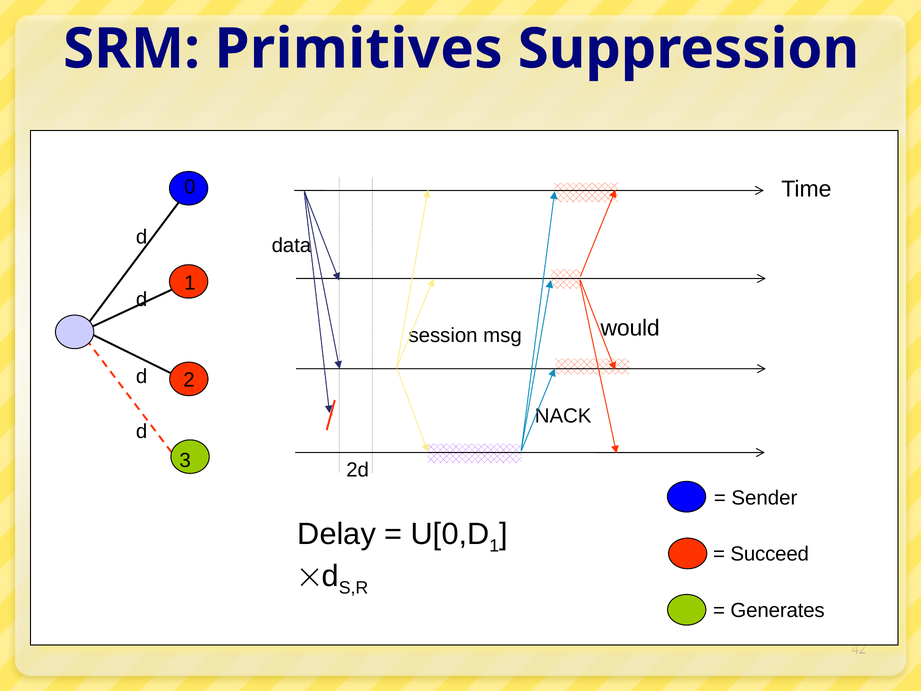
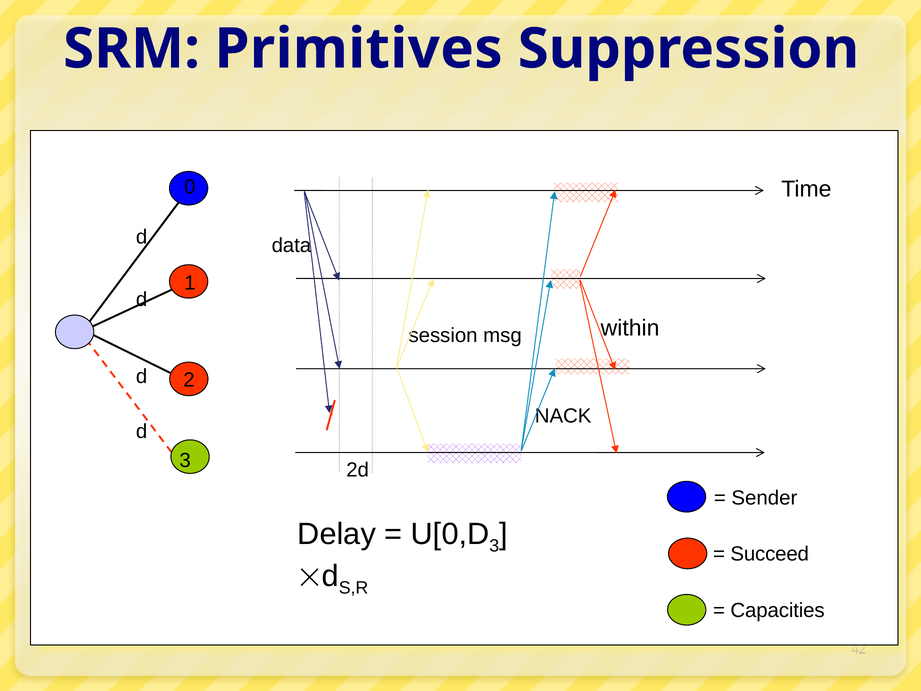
would: would -> within
1 at (494, 546): 1 -> 3
Generates: Generates -> Capacities
